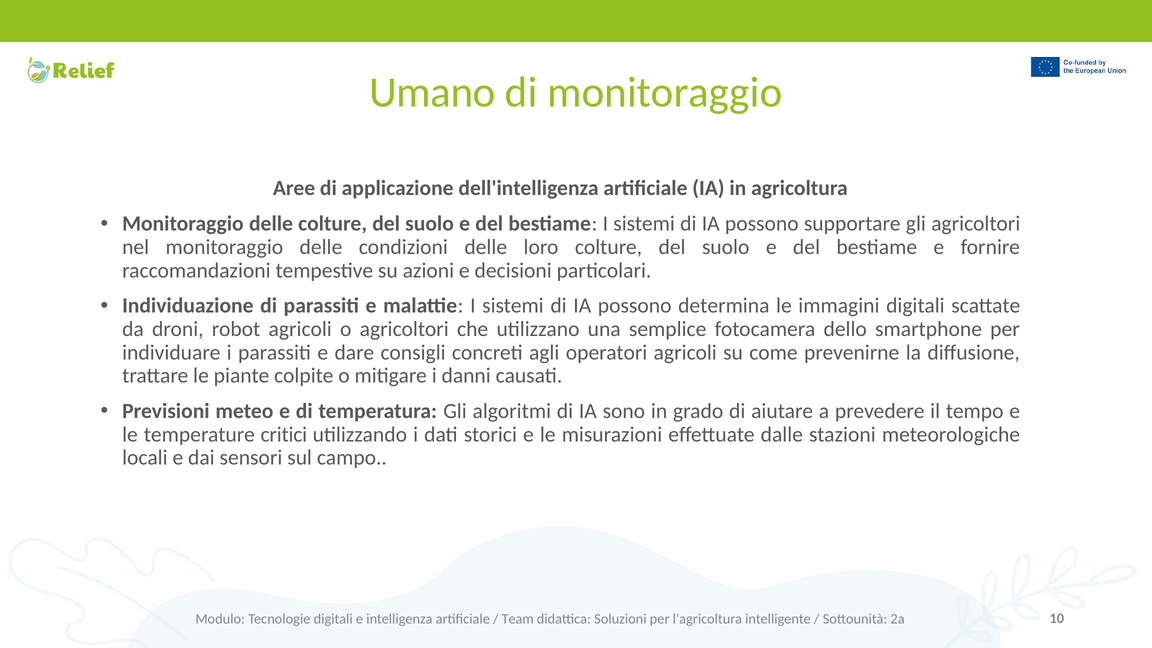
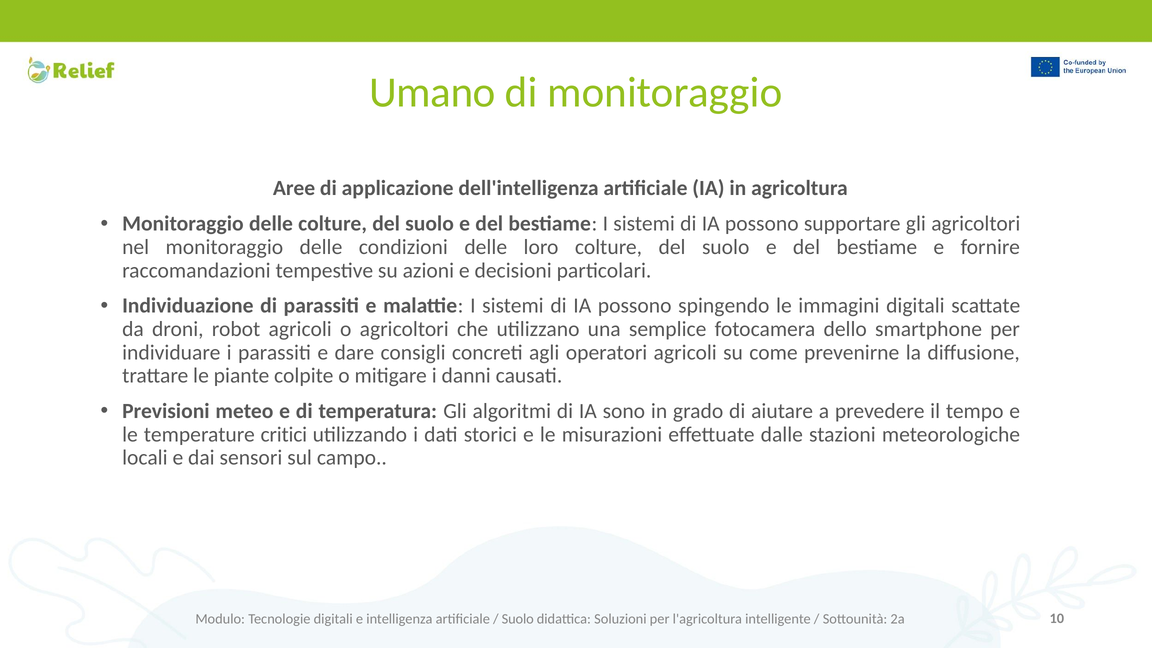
determina: determina -> spingendo
Team at (518, 619): Team -> Suolo
